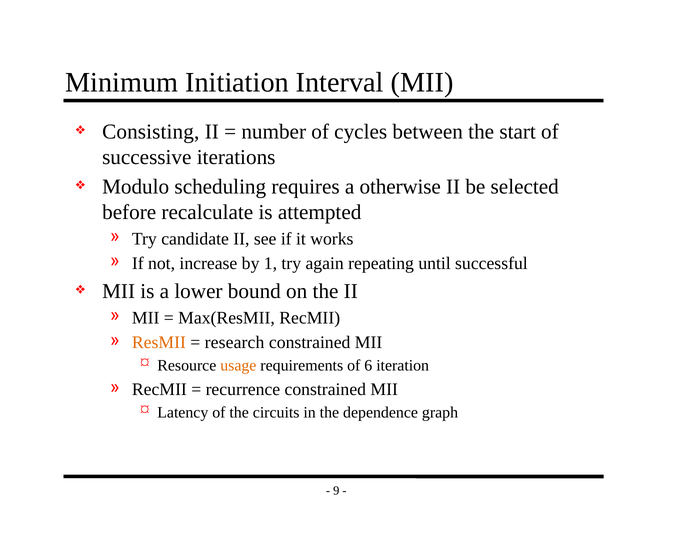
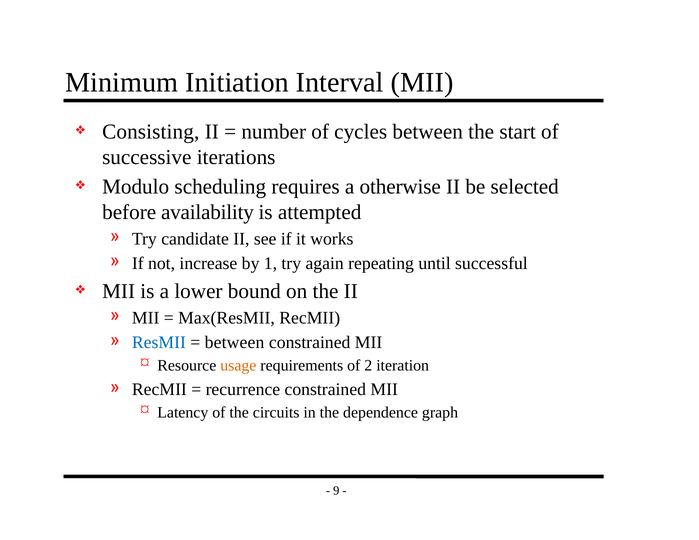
recalculate: recalculate -> availability
ResMII colour: orange -> blue
research at (235, 343): research -> between
6: 6 -> 2
